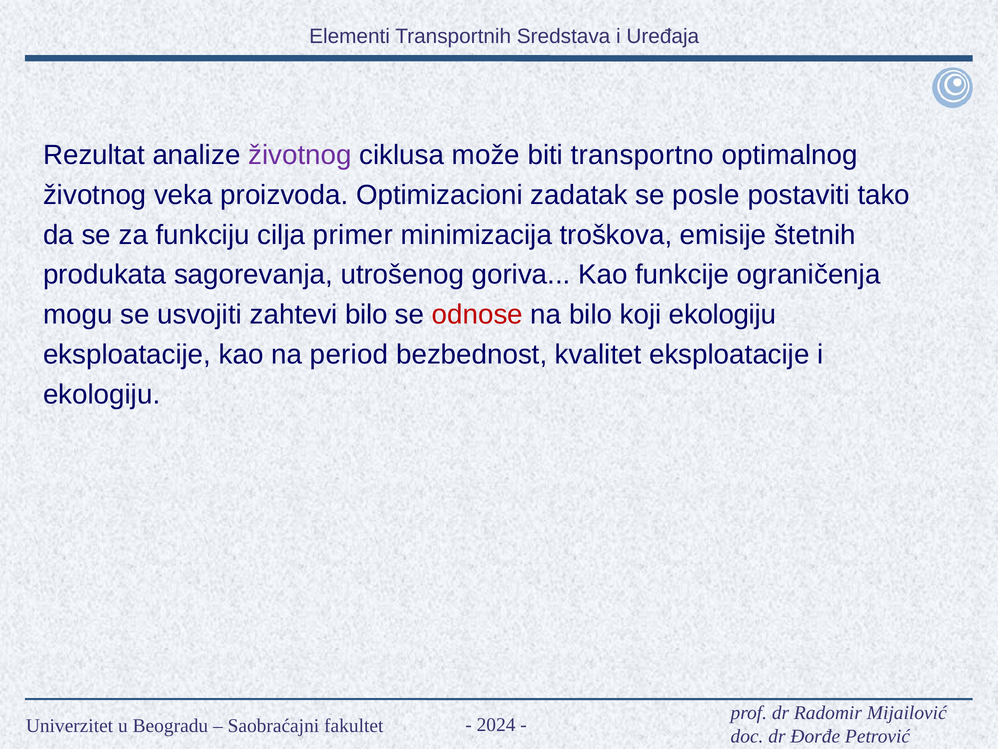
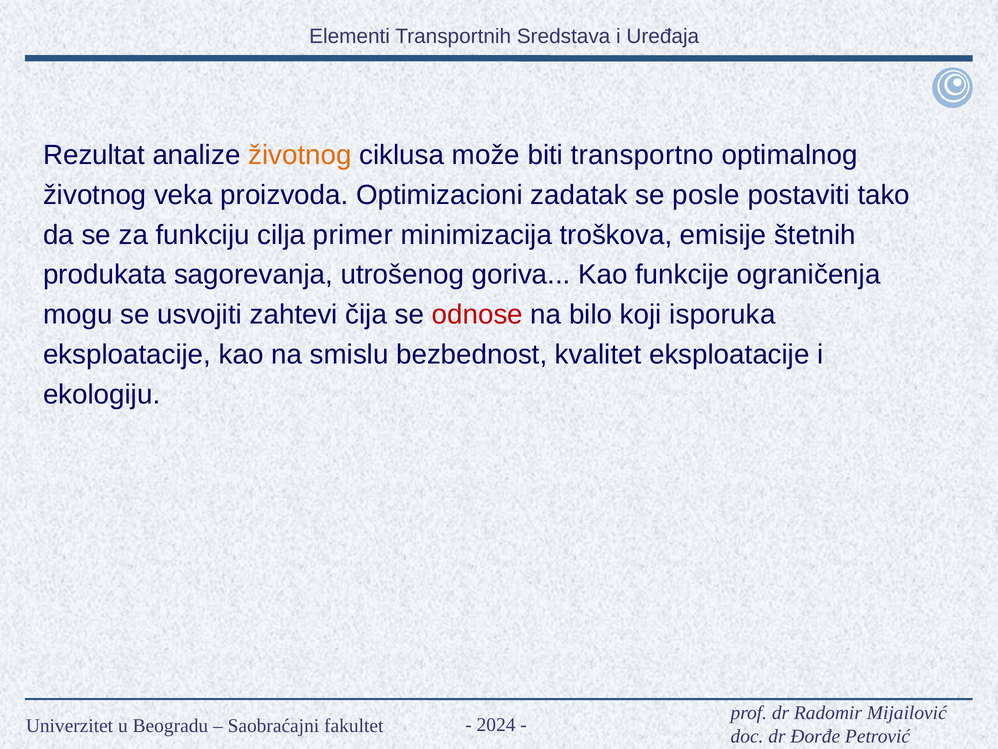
životnog at (300, 155) colour: purple -> orange
zahtevi bilo: bilo -> čija
koji ekologiju: ekologiju -> isporuka
period: period -> smislu
